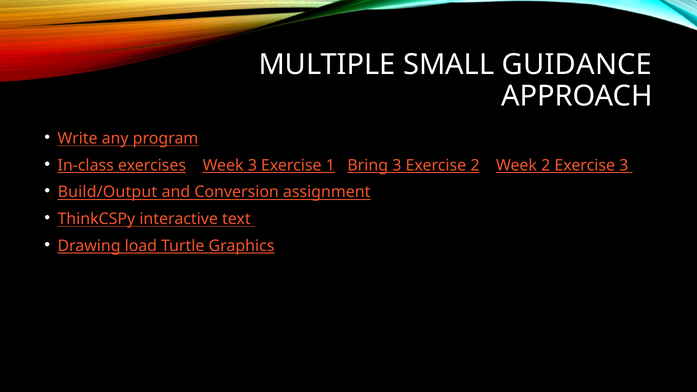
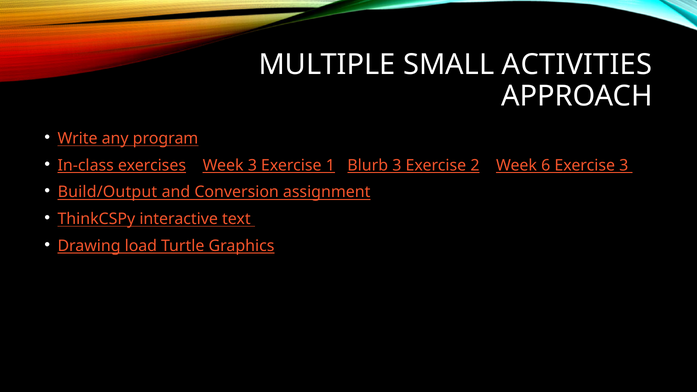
GUIDANCE: GUIDANCE -> ACTIVITIES
Bring: Bring -> Blurb
Week 2: 2 -> 6
